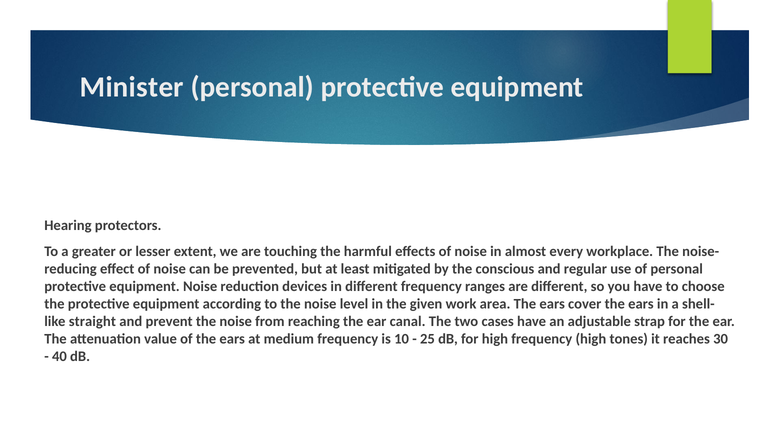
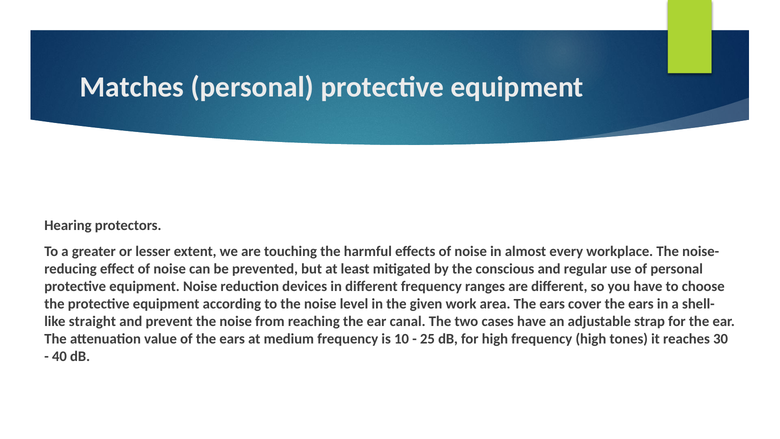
Minister: Minister -> Matches
